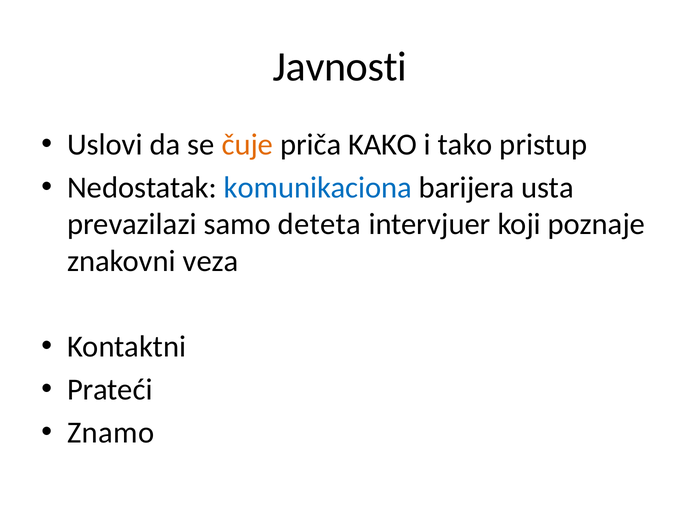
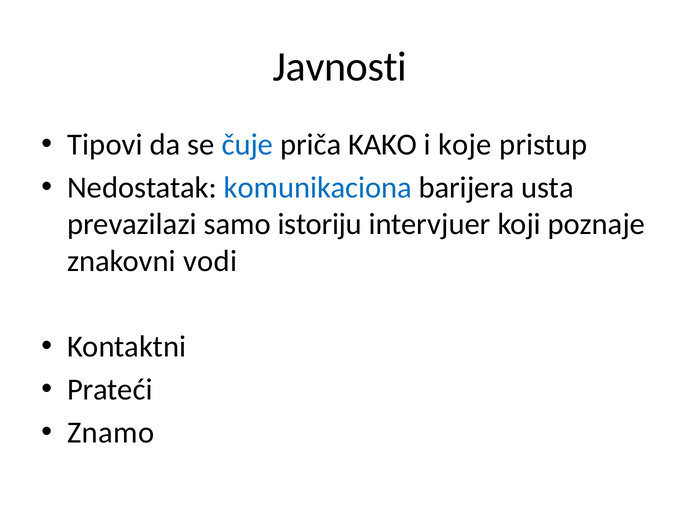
Uslovi: Uslovi -> Tipovi
čuje colour: orange -> blue
tako: tako -> koje
deteta: deteta -> istoriju
veza: veza -> vodi
